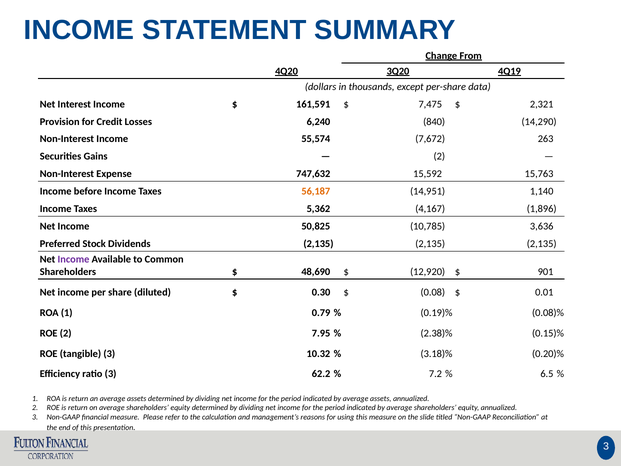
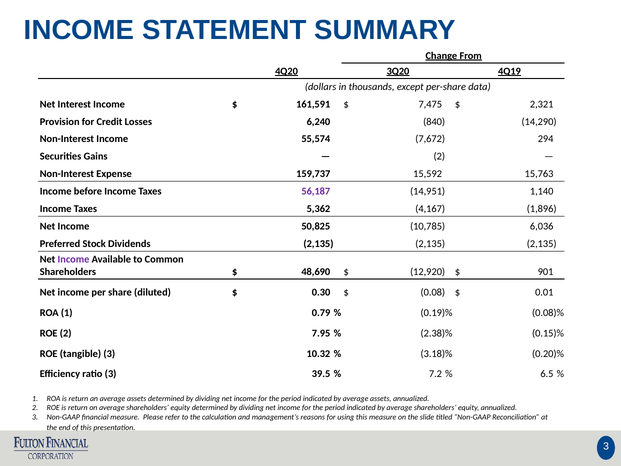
263: 263 -> 294
747,632: 747,632 -> 159,737
56,187 colour: orange -> purple
3,636: 3,636 -> 6,036
62.2: 62.2 -> 39.5
